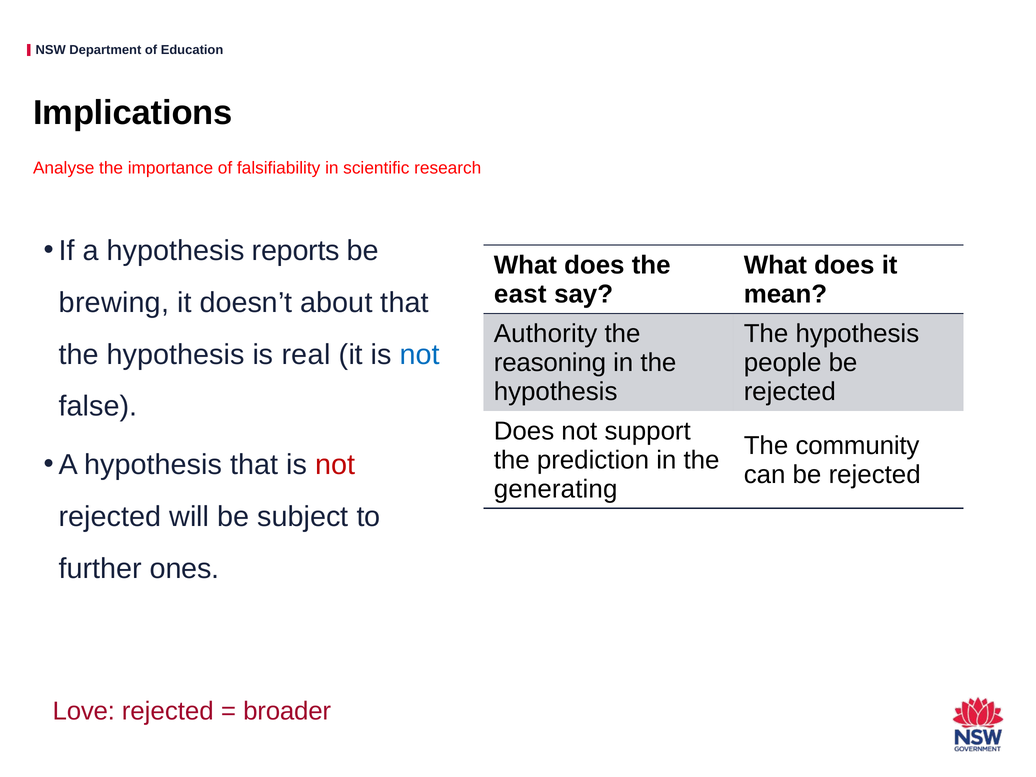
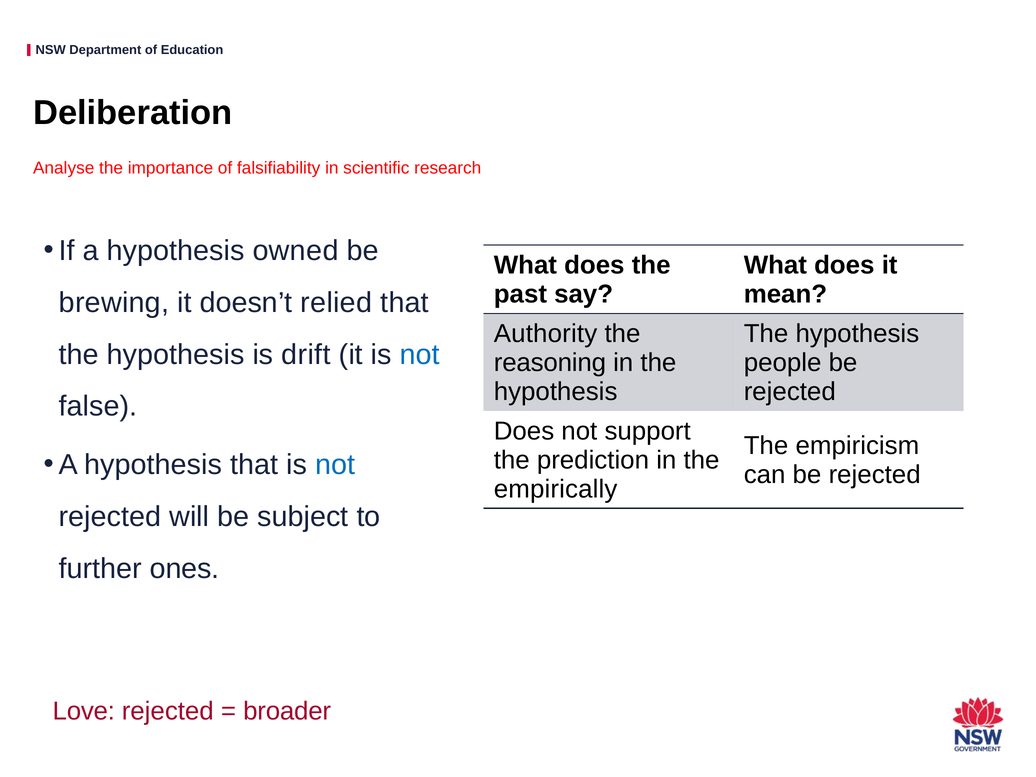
Implications: Implications -> Deliberation
reports: reports -> owned
east: east -> past
about: about -> relied
real: real -> drift
community: community -> empiricism
not at (335, 465) colour: red -> blue
generating: generating -> empirically
